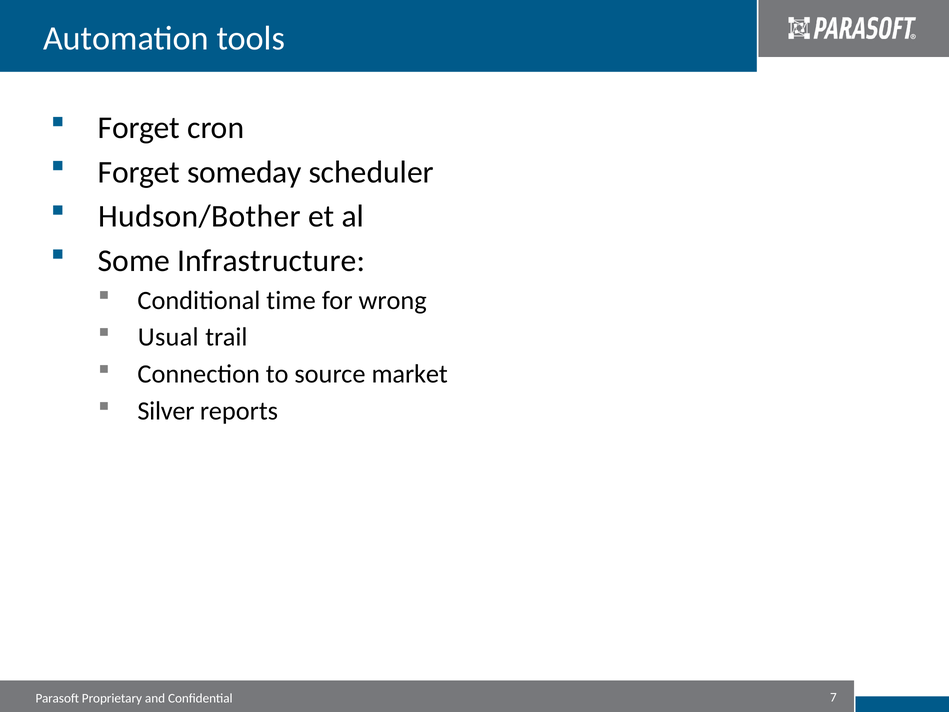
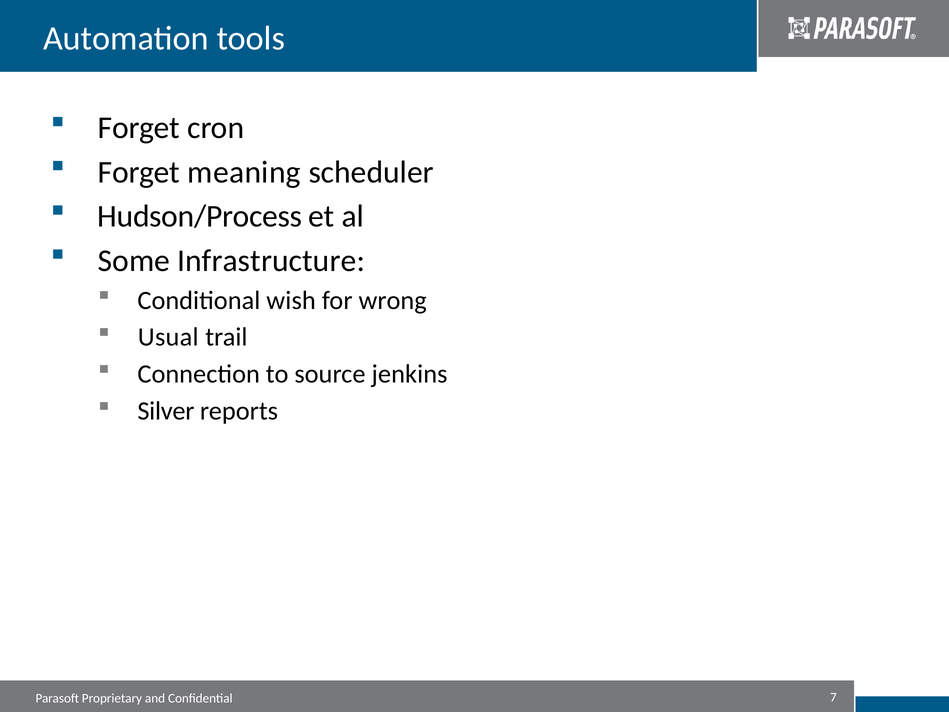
someday: someday -> meaning
Hudson/Bother: Hudson/Bother -> Hudson/Process
time: time -> wish
market: market -> jenkins
